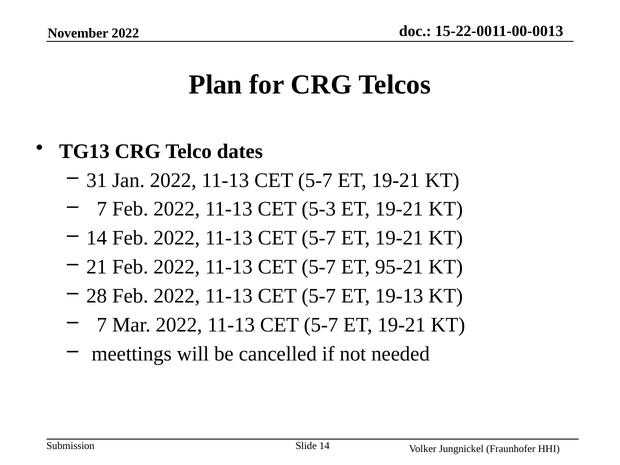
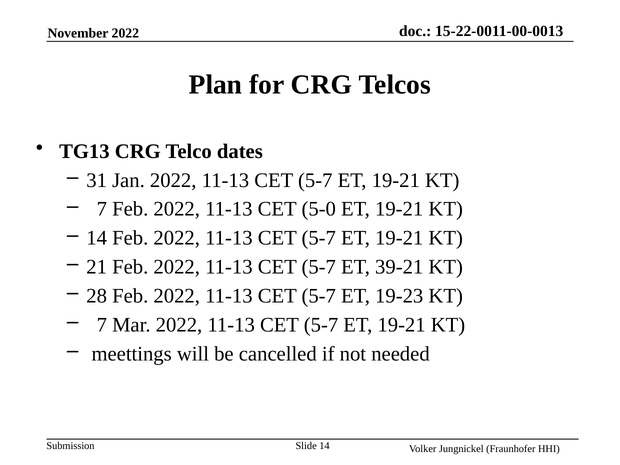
5-3: 5-3 -> 5-0
95-21: 95-21 -> 39-21
19-13: 19-13 -> 19-23
